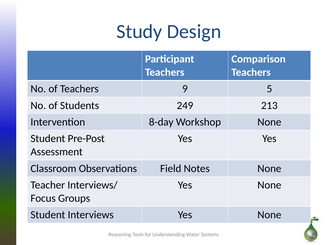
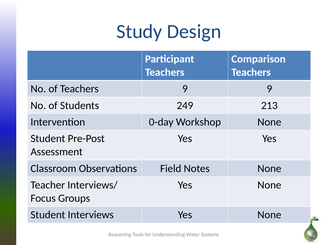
9 5: 5 -> 9
8-day: 8-day -> 0-day
